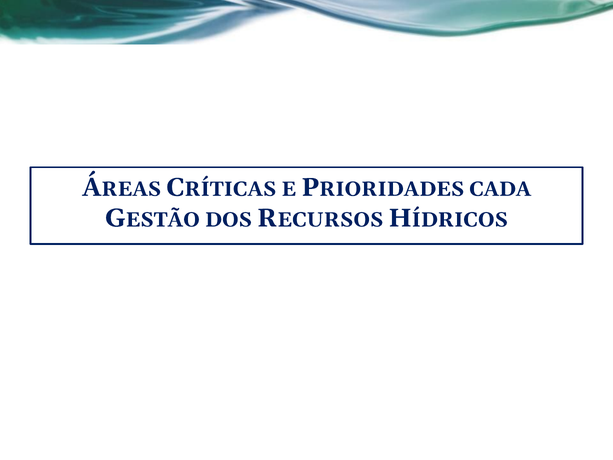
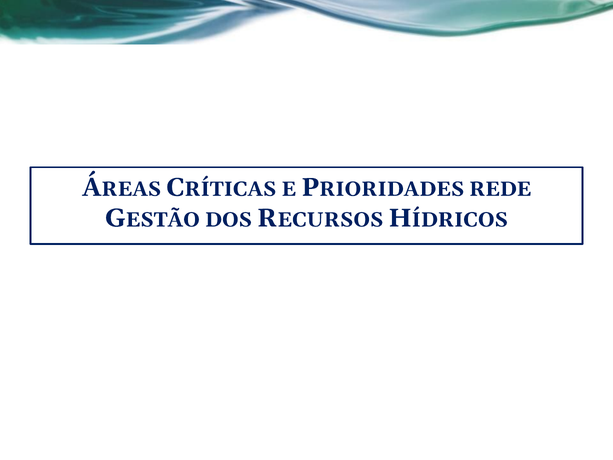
CADA: CADA -> REDE
